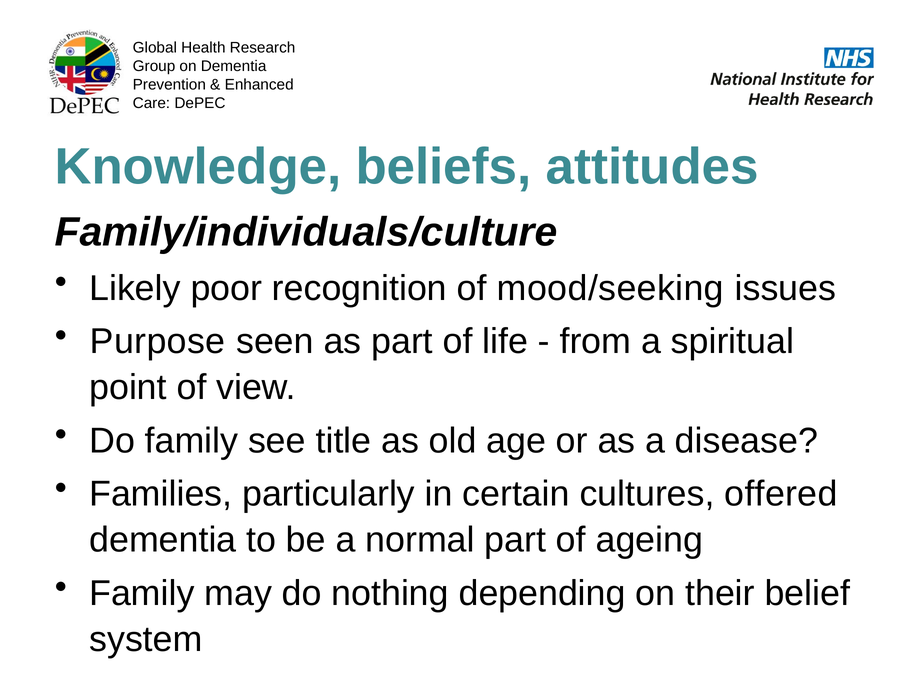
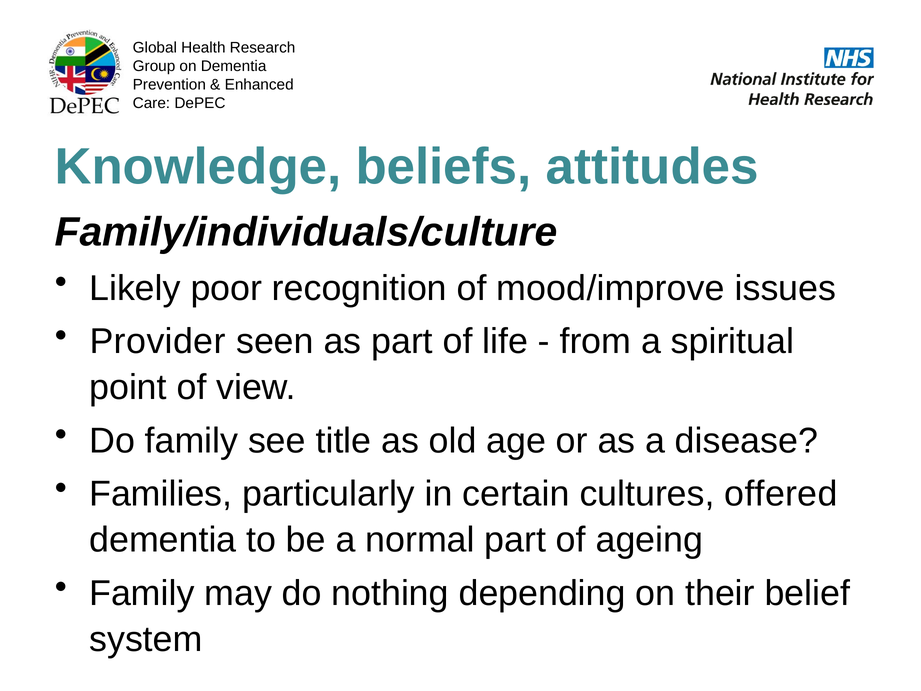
mood/seeking: mood/seeking -> mood/improve
Purpose: Purpose -> Provider
